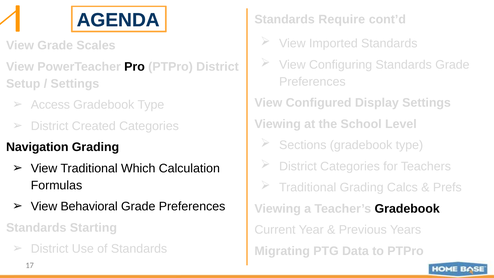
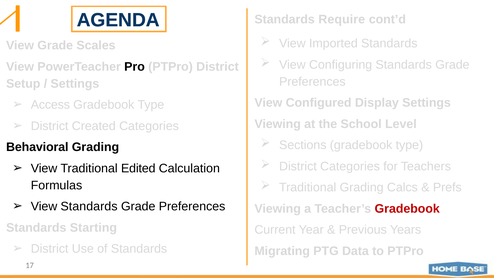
Navigation: Navigation -> Behavioral
Which: Which -> Edited
View Behavioral: Behavioral -> Standards
Gradebook at (407, 209) colour: black -> red
